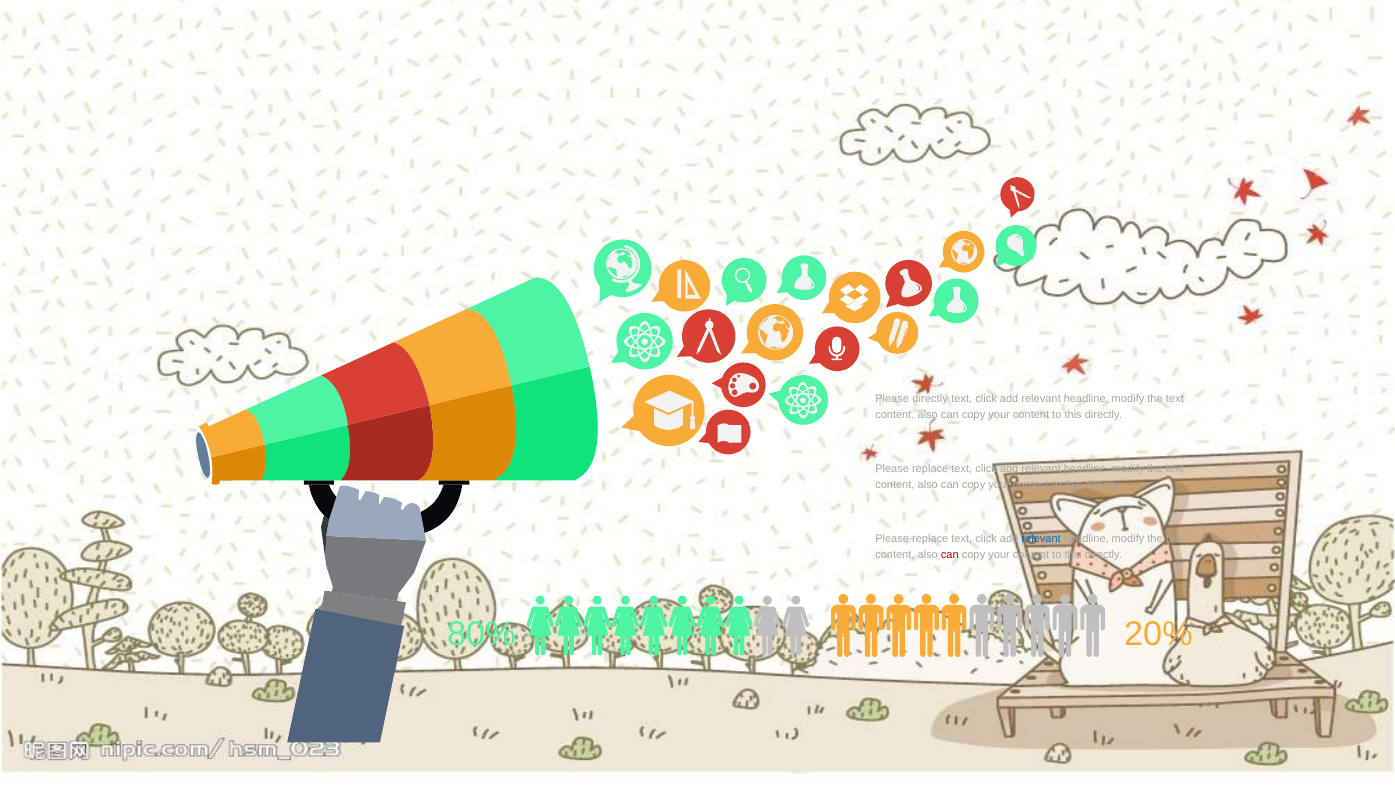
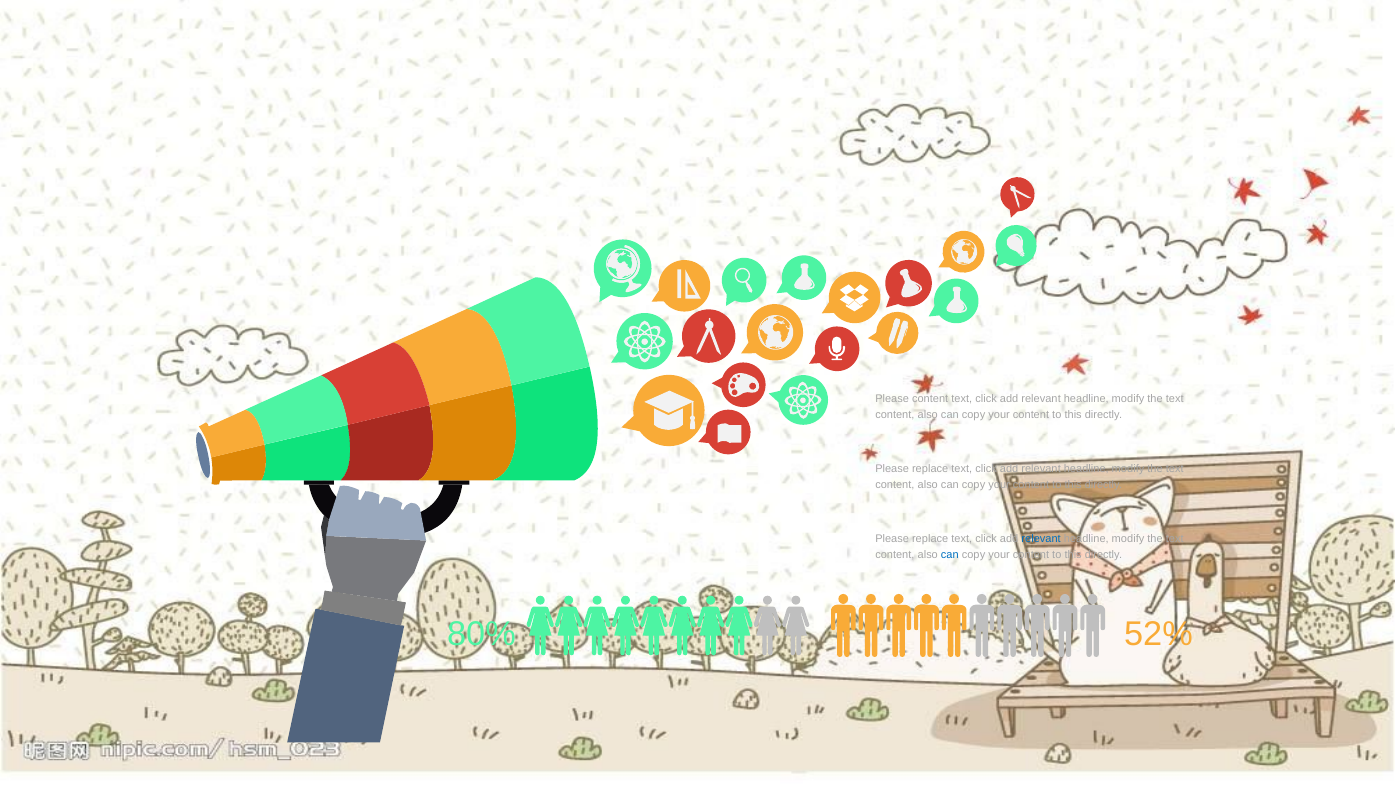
Please directly: directly -> content
can at (950, 555) colour: red -> blue
20%: 20% -> 52%
